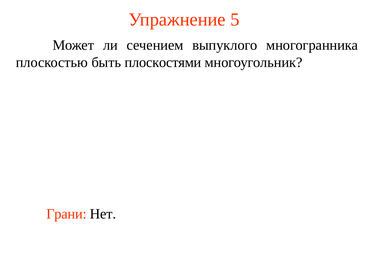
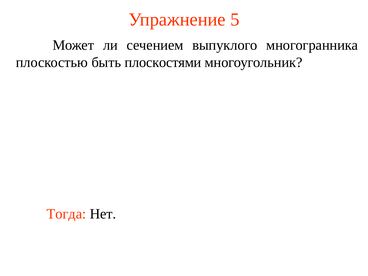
Грани: Грани -> Тогда
